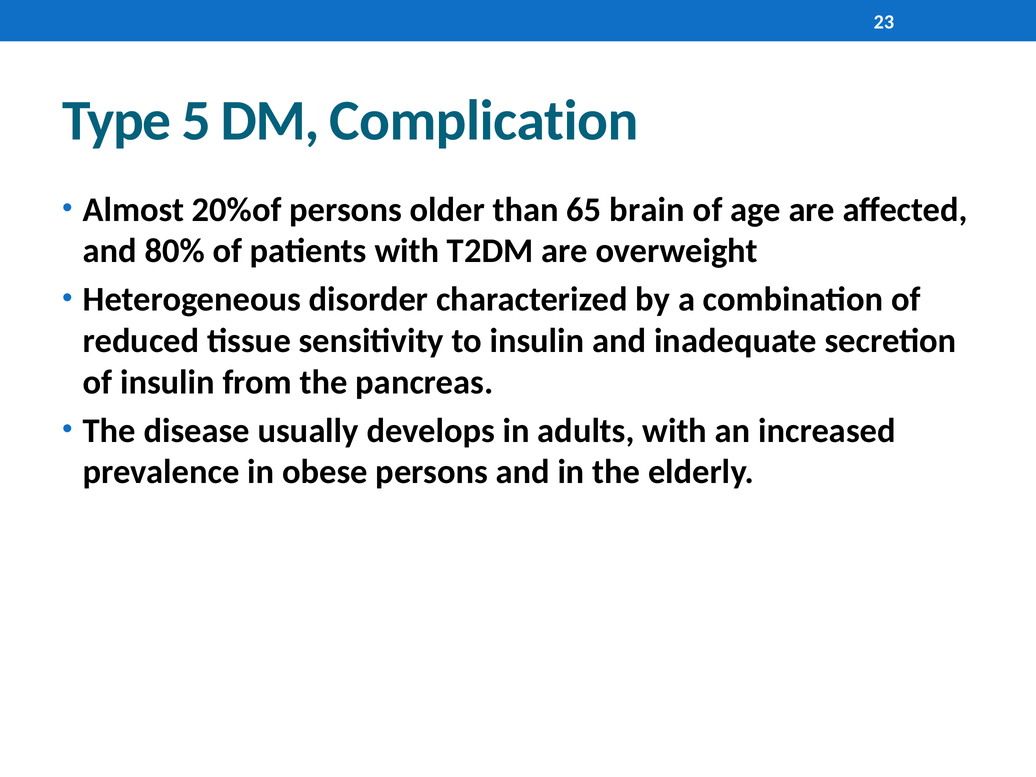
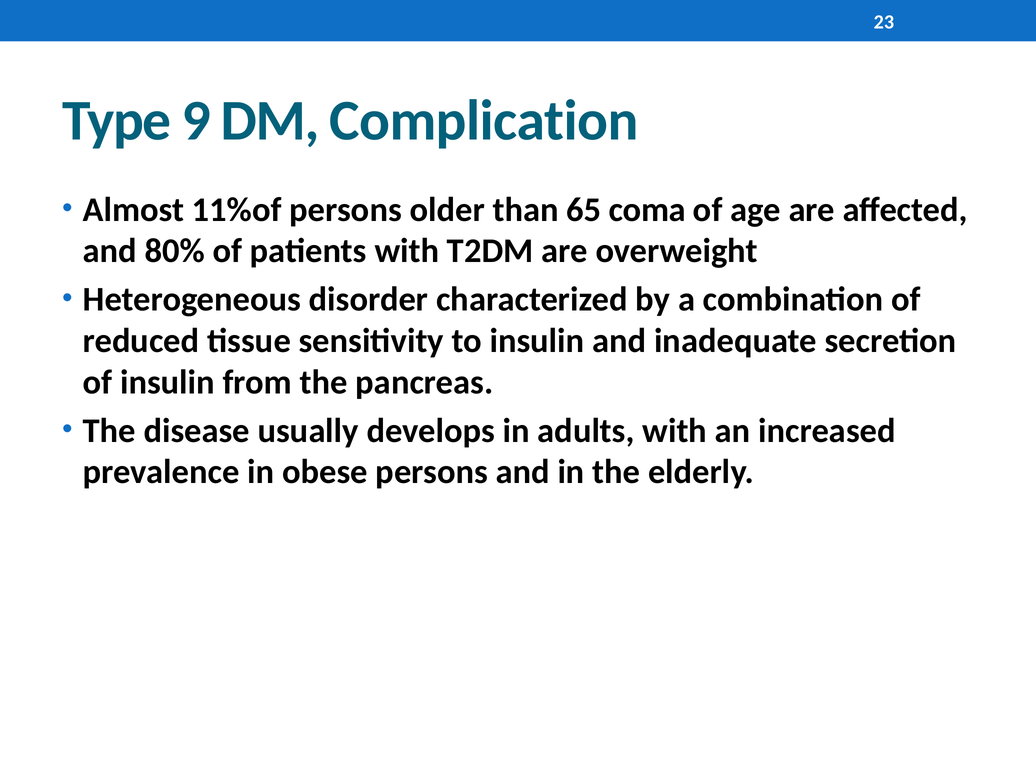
5: 5 -> 9
20%of: 20%of -> 11%of
brain: brain -> coma
